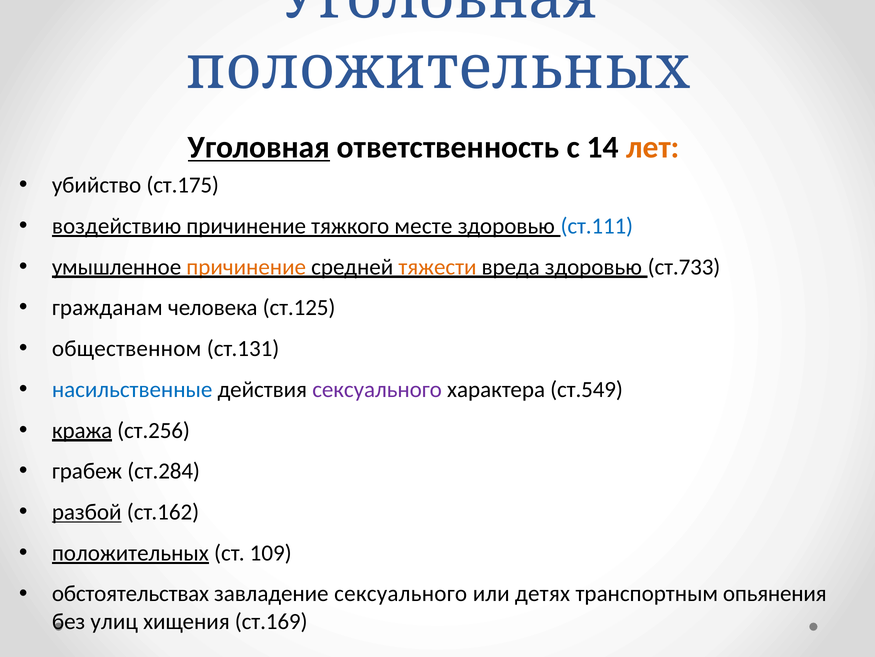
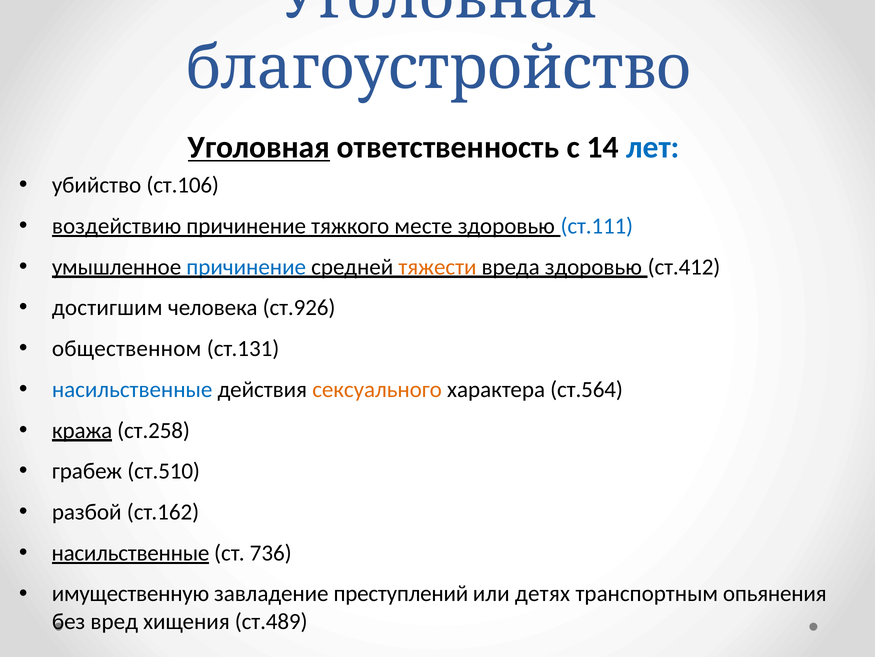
положительных at (438, 68): положительных -> благоустройство
лет colour: orange -> blue
ст.175: ст.175 -> ст.106
причинение at (246, 267) colour: orange -> blue
ст.733: ст.733 -> ст.412
гражданам: гражданам -> достигшим
ст.125: ст.125 -> ст.926
сексуального at (377, 389) colour: purple -> orange
ст.549: ст.549 -> ст.564
ст.256: ст.256 -> ст.258
ст.284: ст.284 -> ст.510
разбой underline: present -> none
положительных at (130, 552): положительных -> насильственные
109: 109 -> 736
обстоятельствах: обстоятельствах -> имущественную
завладение сексуального: сексуального -> преступлений
улиц: улиц -> вред
ст.169: ст.169 -> ст.489
